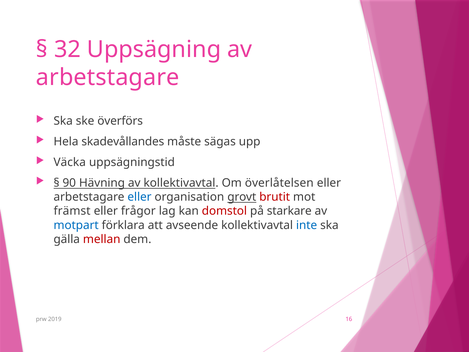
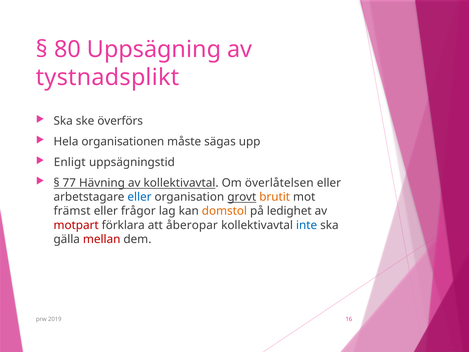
32: 32 -> 80
arbetstagare at (108, 77): arbetstagare -> tystnadsplikt
skadevållandes: skadevållandes -> organisationen
Väcka: Väcka -> Enligt
90: 90 -> 77
brutit colour: red -> orange
domstol colour: red -> orange
starkare: starkare -> ledighet
motpart colour: blue -> red
avseende: avseende -> åberopar
